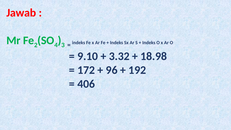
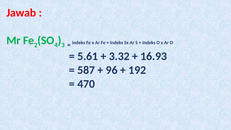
9.10: 9.10 -> 5.61
18.98: 18.98 -> 16.93
172: 172 -> 587
406: 406 -> 470
